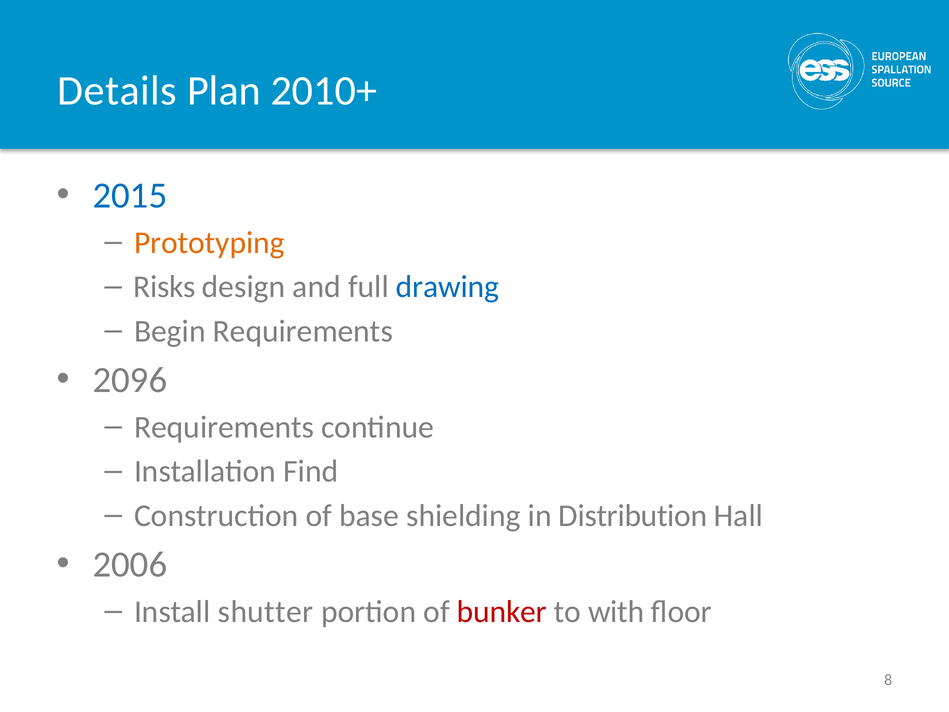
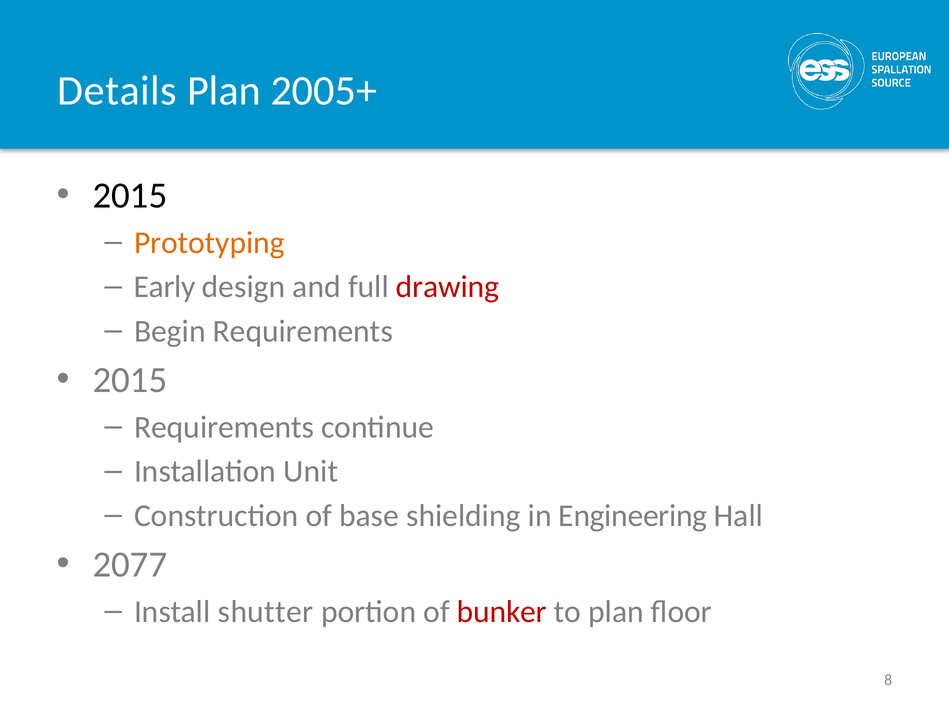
2010+: 2010+ -> 2005+
2015 at (130, 195) colour: blue -> black
Risks: Risks -> Early
drawing colour: blue -> red
2096 at (130, 380): 2096 -> 2015
Find: Find -> Unit
Distribution: Distribution -> Engineering
2006: 2006 -> 2077
to with: with -> plan
